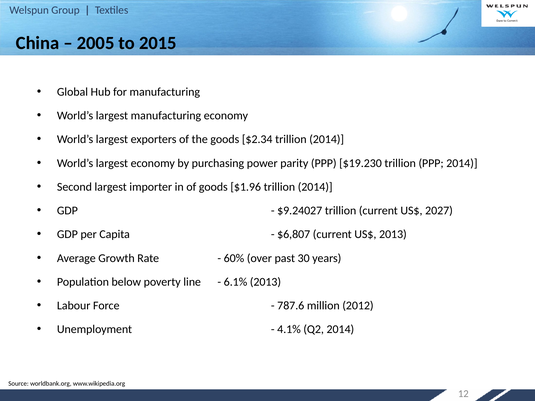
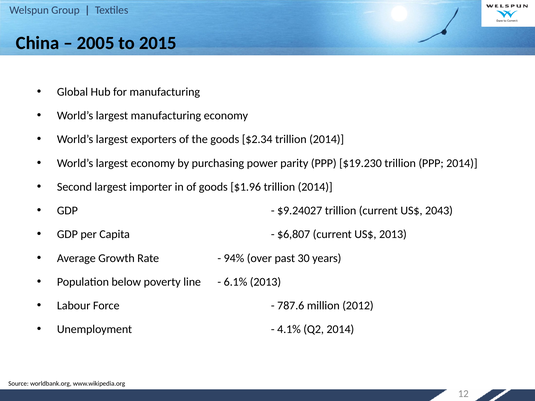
2027: 2027 -> 2043
60%: 60% -> 94%
